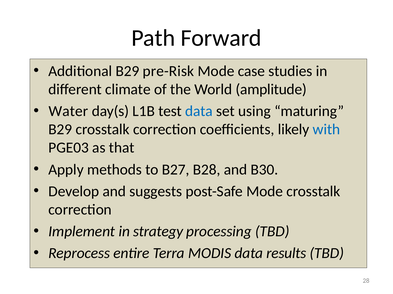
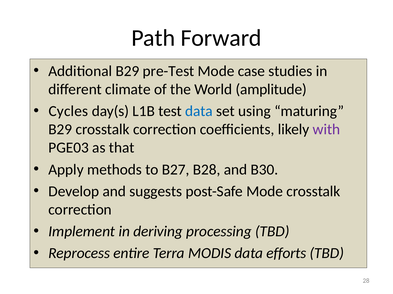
pre-Risk: pre-Risk -> pre-Test
Water: Water -> Cycles
with colour: blue -> purple
strategy: strategy -> deriving
results: results -> efforts
